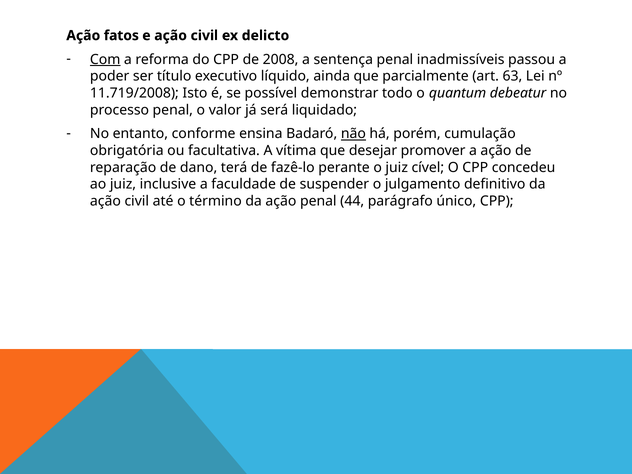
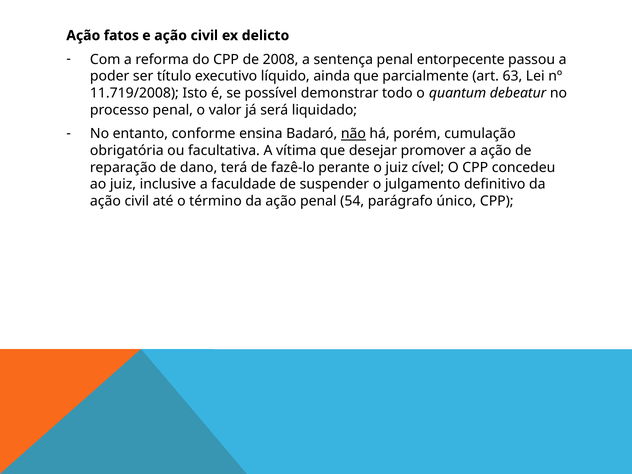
Com underline: present -> none
inadmissíveis: inadmissíveis -> entorpecente
44: 44 -> 54
